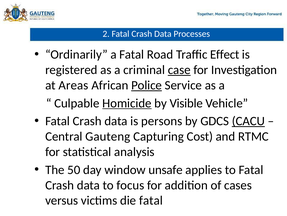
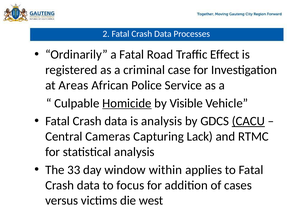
case underline: present -> none
Police underline: present -> none
is persons: persons -> analysis
Gauteng: Gauteng -> Cameras
Cost: Cost -> Lack
50: 50 -> 33
unsafe: unsafe -> within
die fatal: fatal -> west
